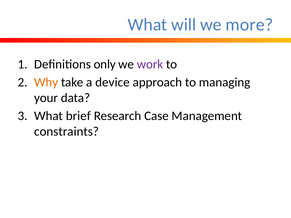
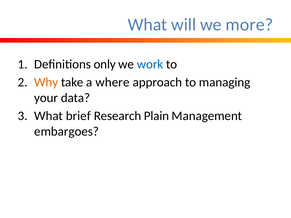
work colour: purple -> blue
device: device -> where
Case: Case -> Plain
constraints: constraints -> embargoes
